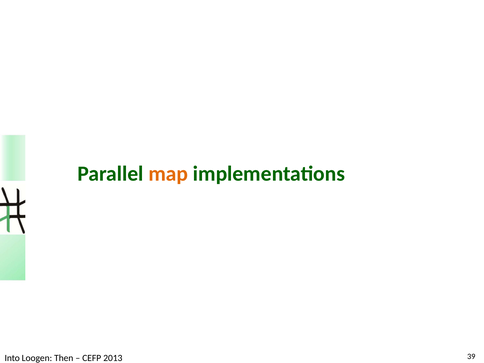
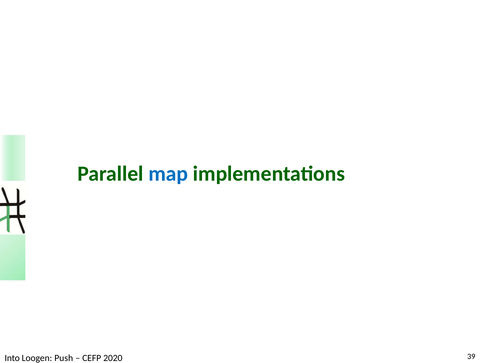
map colour: orange -> blue
Then: Then -> Push
2013: 2013 -> 2020
